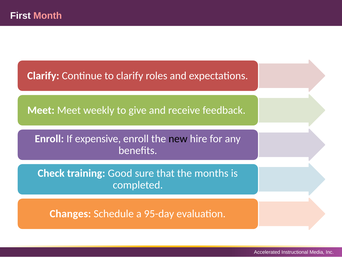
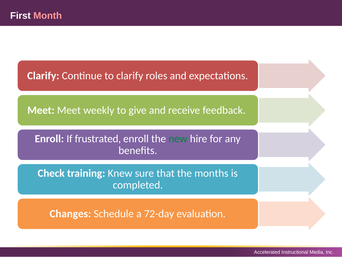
expensive: expensive -> frustrated
new colour: black -> green
Good: Good -> Knew
95-day: 95-day -> 72-day
